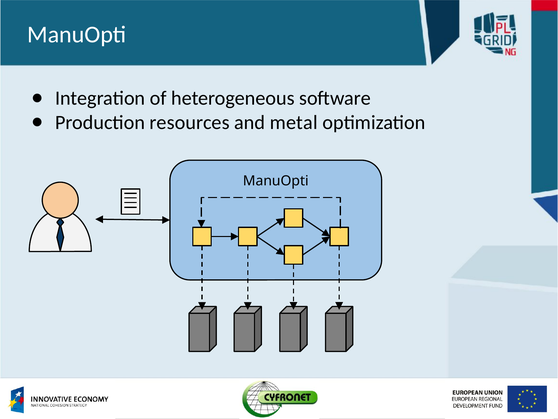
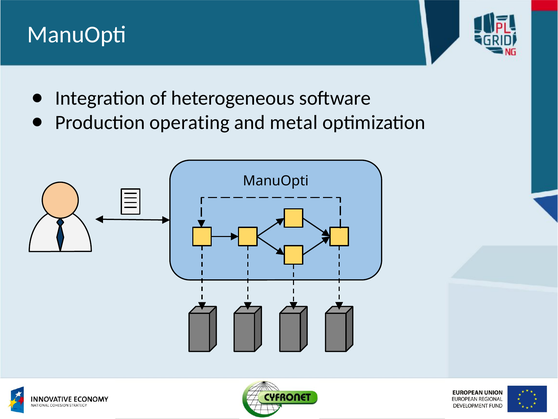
resources: resources -> operating
